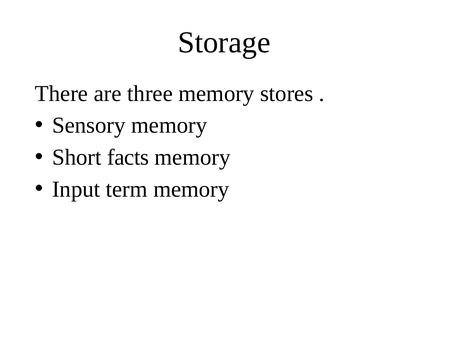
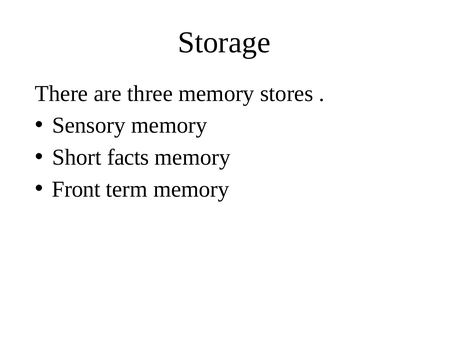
Input: Input -> Front
